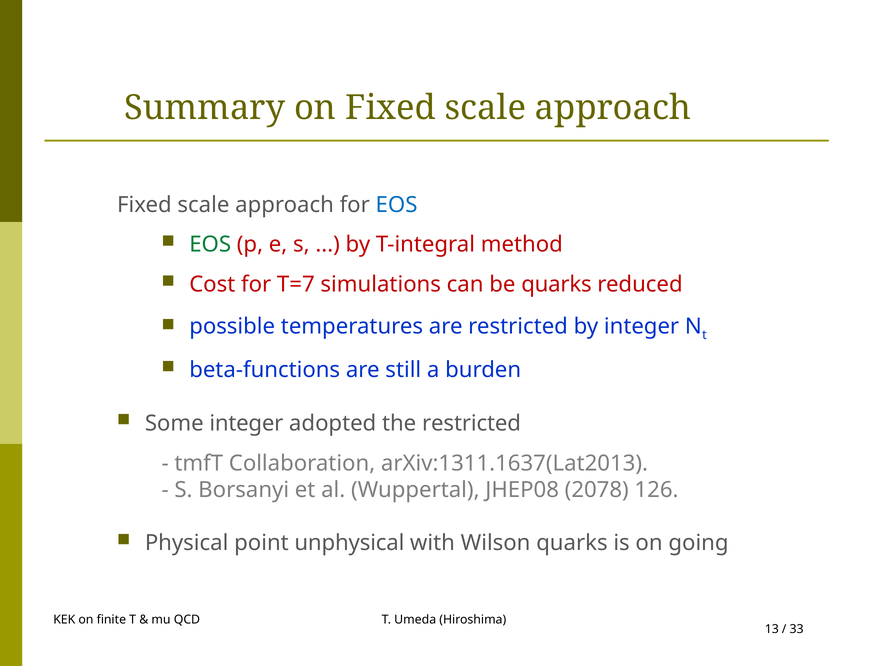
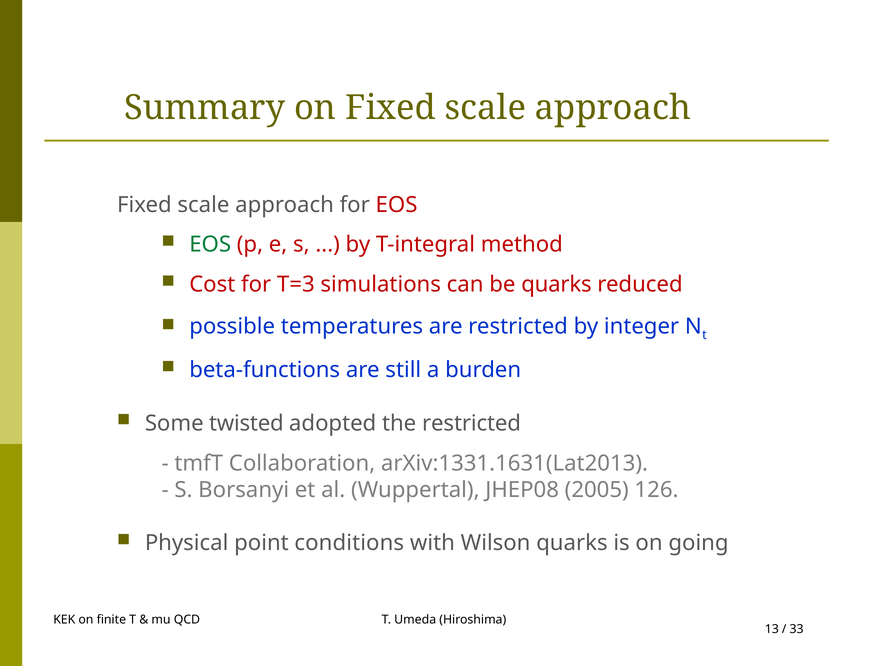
EOS at (397, 205) colour: blue -> red
T=7: T=7 -> T=3
Some integer: integer -> twisted
arXiv:1311.1637(Lat2013: arXiv:1311.1637(Lat2013 -> arXiv:1331.1631(Lat2013
2078: 2078 -> 2005
unphysical: unphysical -> conditions
